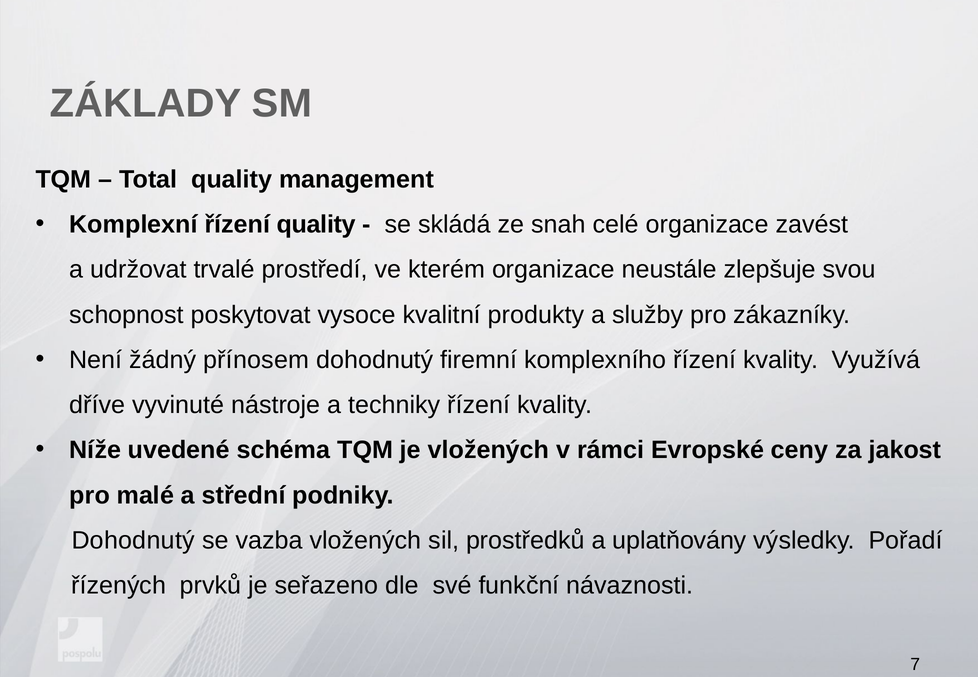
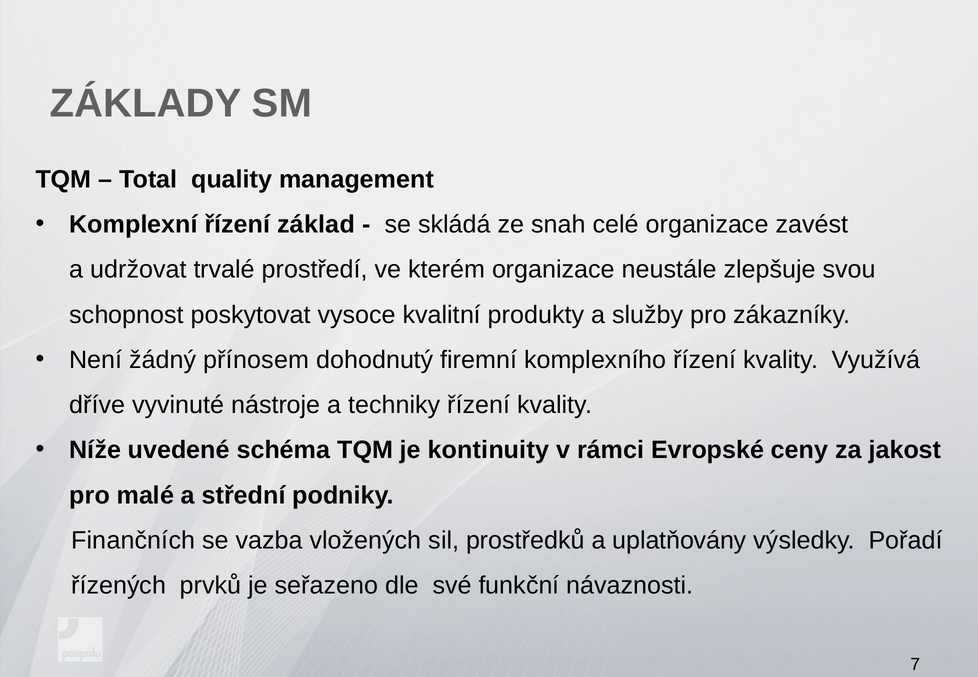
řízení quality: quality -> základ
je vložených: vložených -> kontinuity
Dohodnutý at (133, 540): Dohodnutý -> Finančních
